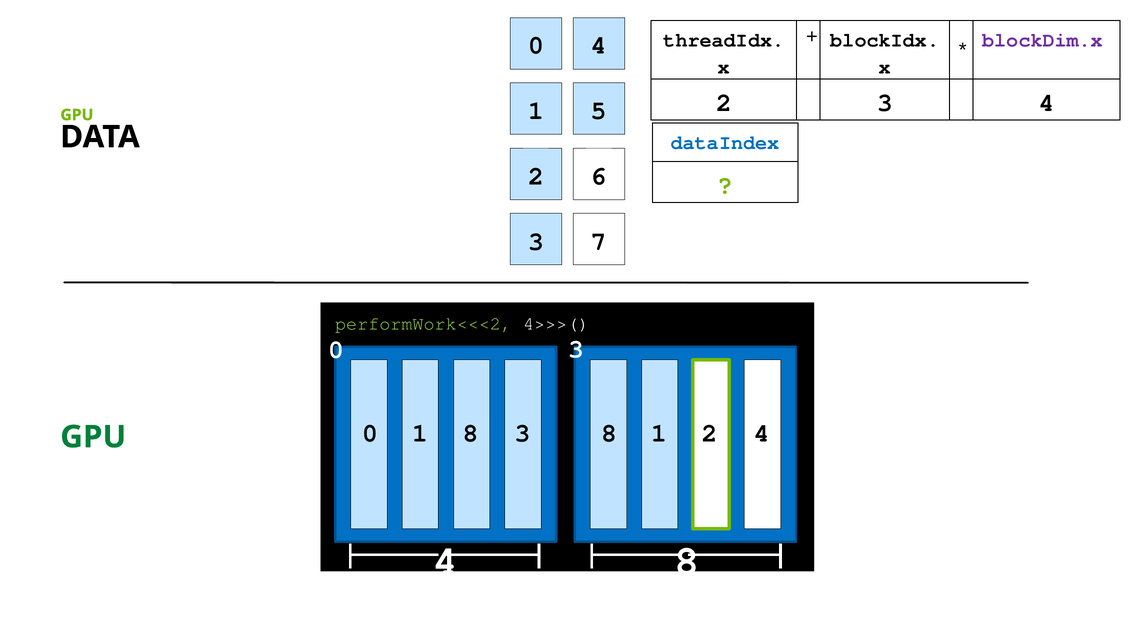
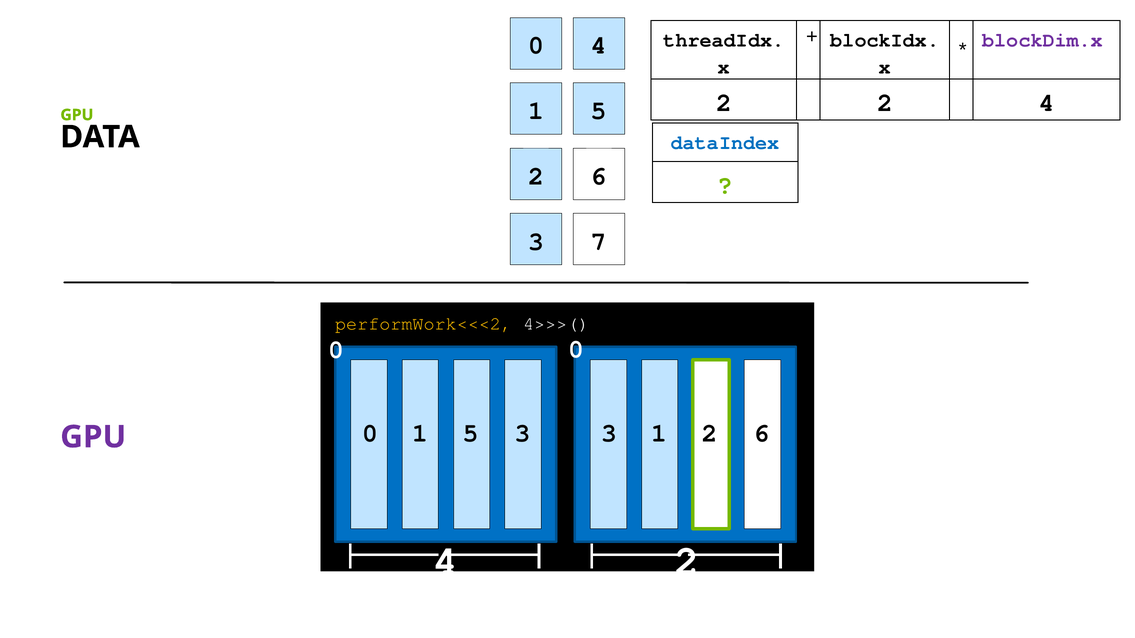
3 at (885, 103): 3 -> 2
performWork<<<2 colour: light green -> yellow
0 3: 3 -> 0
1 8: 8 -> 5
3 8: 8 -> 3
2 4: 4 -> 6
GPU at (93, 437) colour: green -> purple
4 8: 8 -> 2
